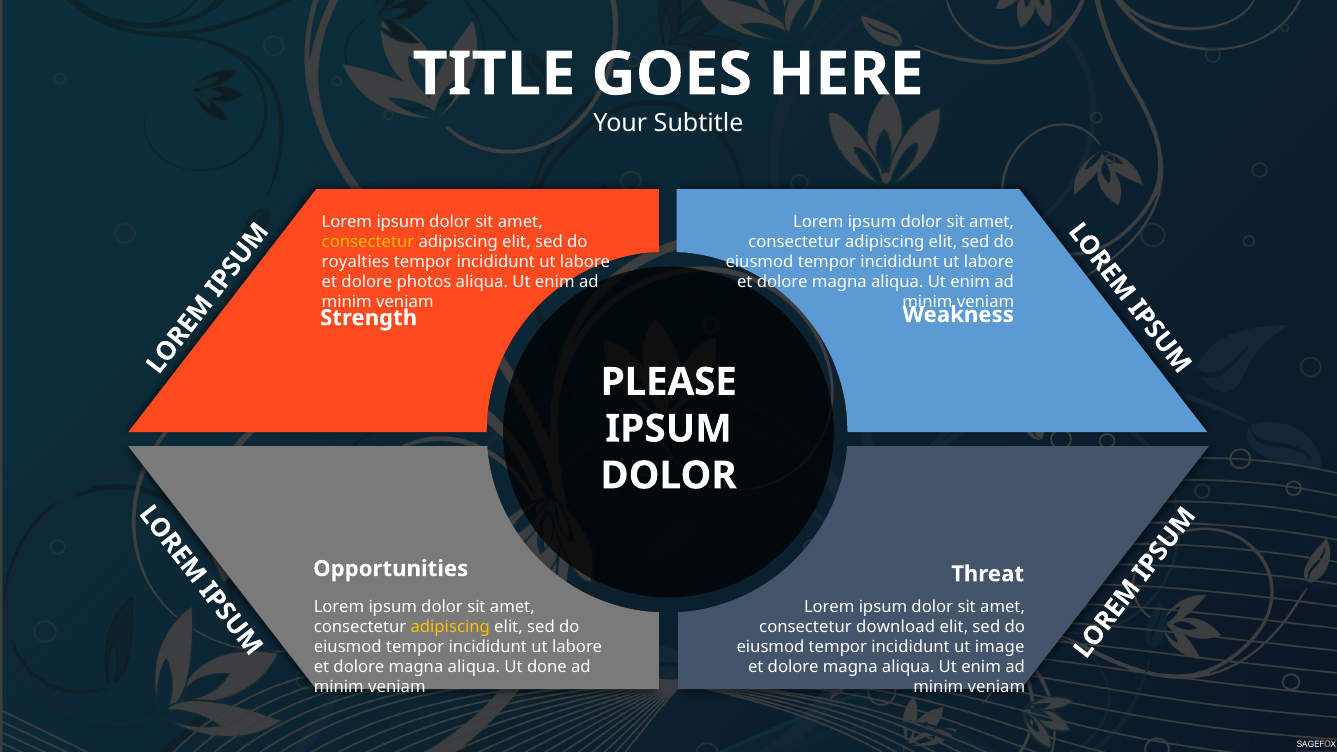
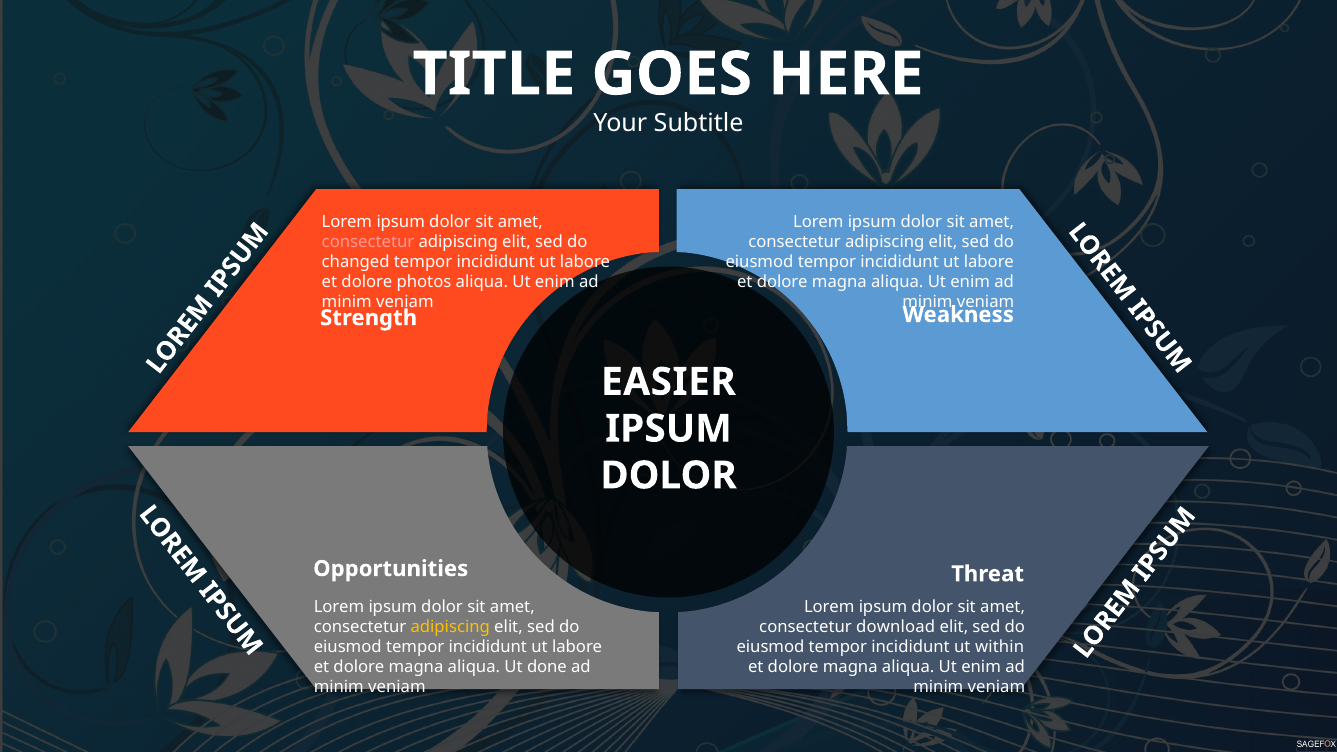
consectetur at (368, 242) colour: yellow -> pink
royalties: royalties -> changed
PLEASE: PLEASE -> EASIER
image: image -> within
